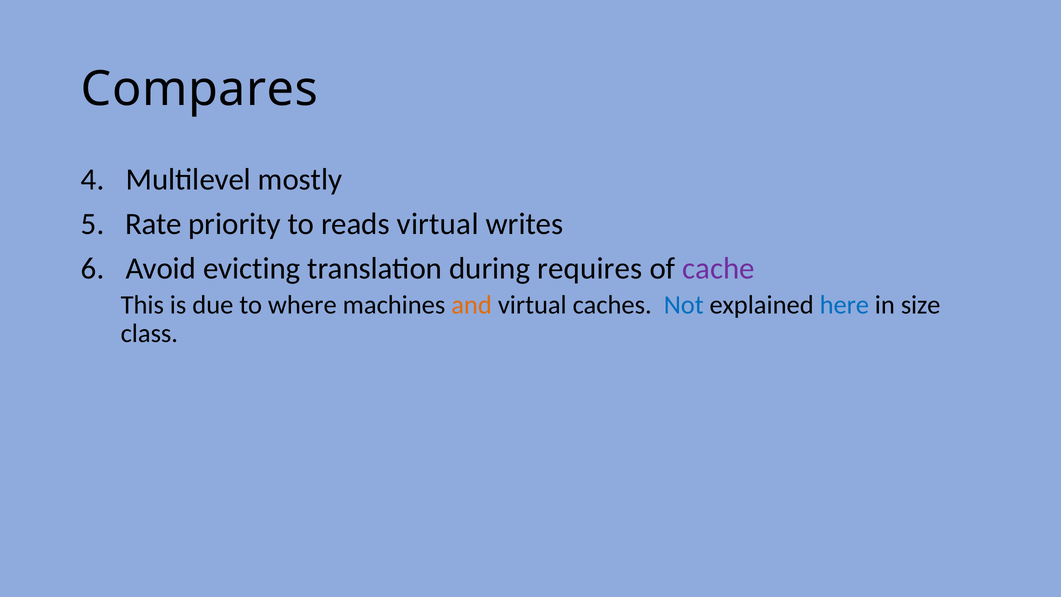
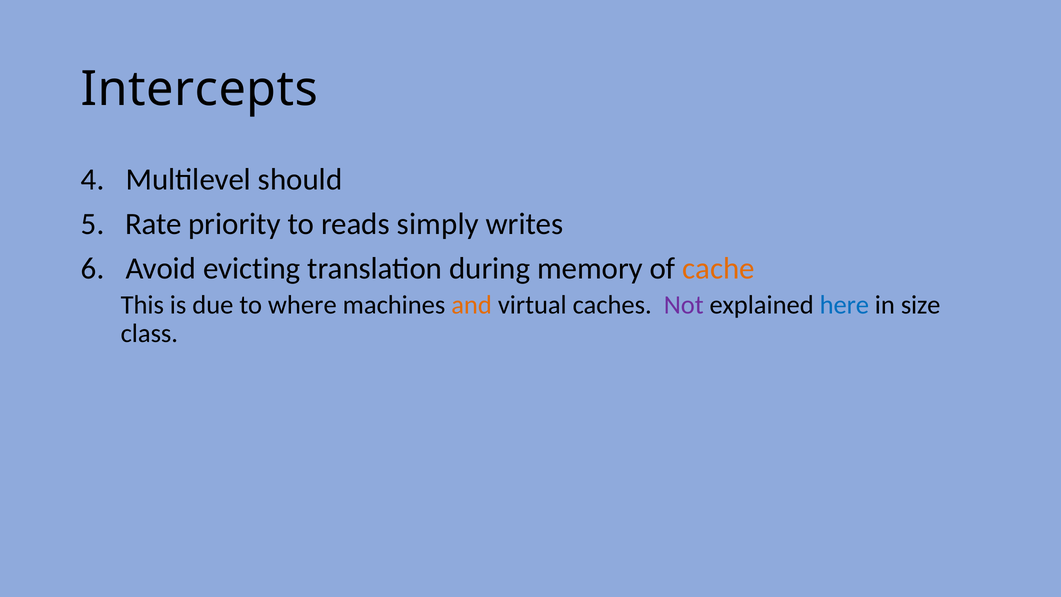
Compares: Compares -> Intercepts
mostly: mostly -> should
reads virtual: virtual -> simply
requires: requires -> memory
cache colour: purple -> orange
Not colour: blue -> purple
